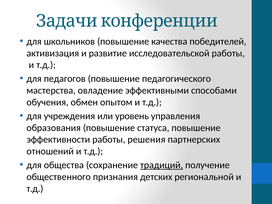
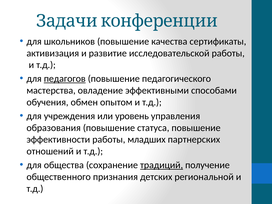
победителей: победителей -> сертификаты
педагогов underline: none -> present
решения: решения -> младших
